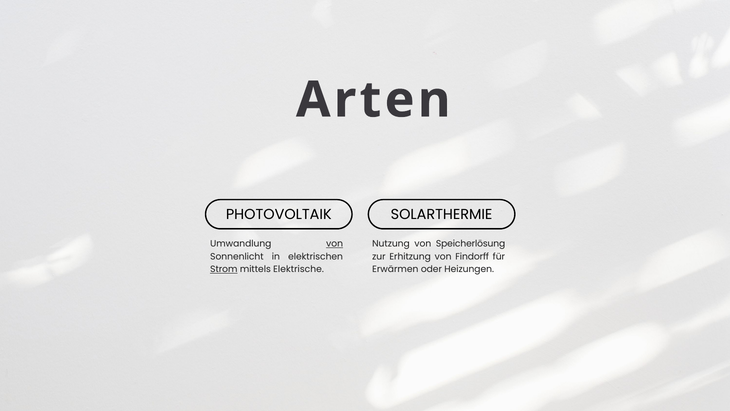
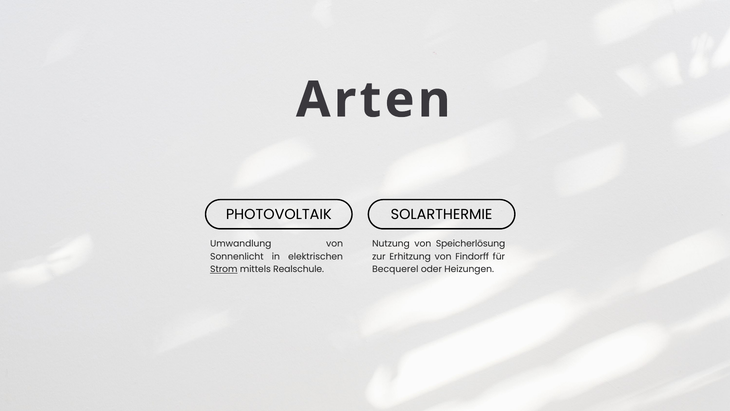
von at (335, 244) underline: present -> none
Elektrische: Elektrische -> Realschule
Erwärmen: Erwärmen -> Becquerel
